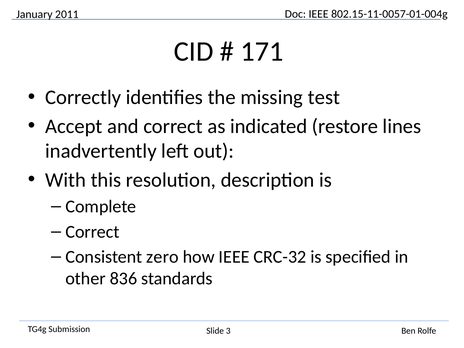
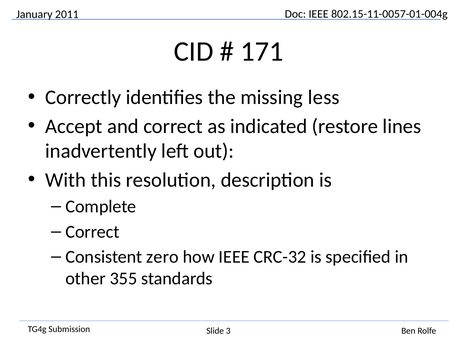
test: test -> less
836: 836 -> 355
